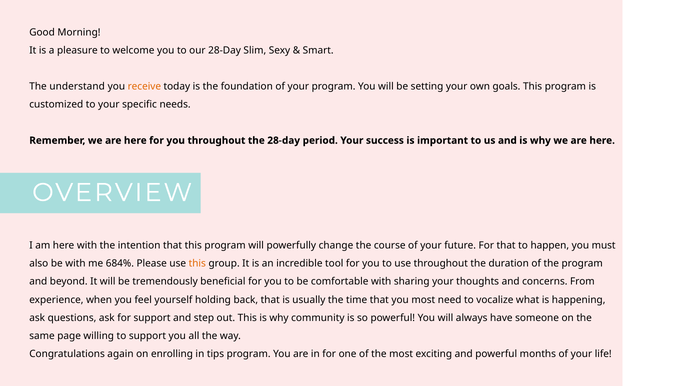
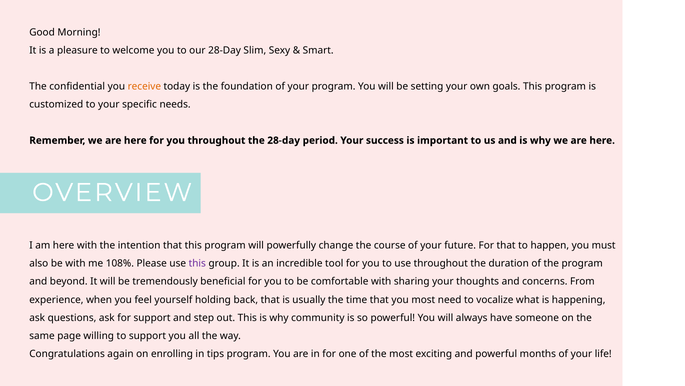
understand: understand -> confidential
684%: 684% -> 108%
this at (197, 263) colour: orange -> purple
